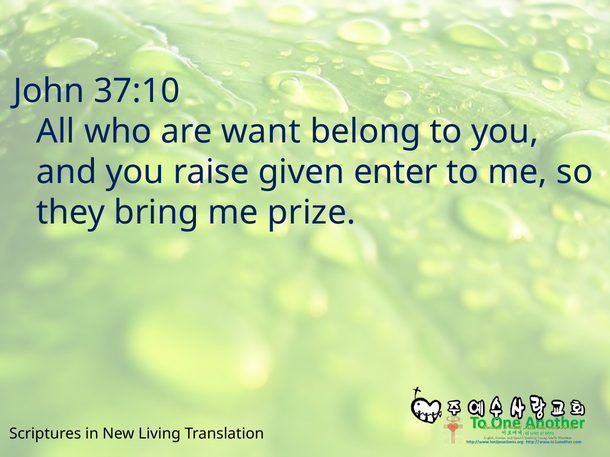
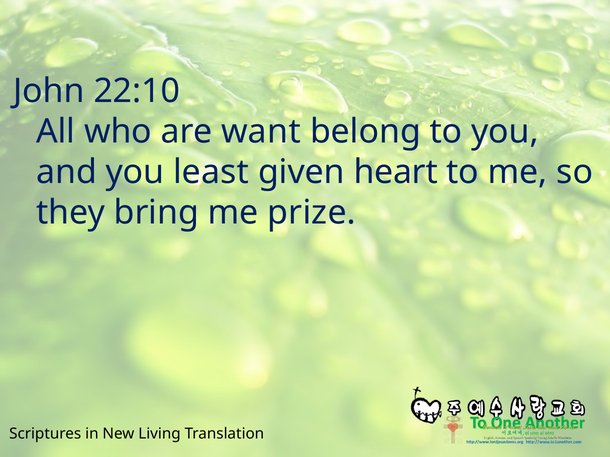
37:10: 37:10 -> 22:10
raise: raise -> least
enter: enter -> heart
